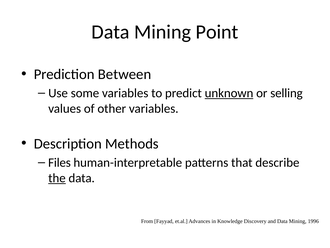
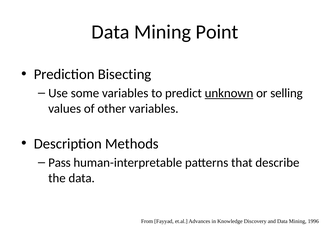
Between: Between -> Bisecting
Files: Files -> Pass
the underline: present -> none
